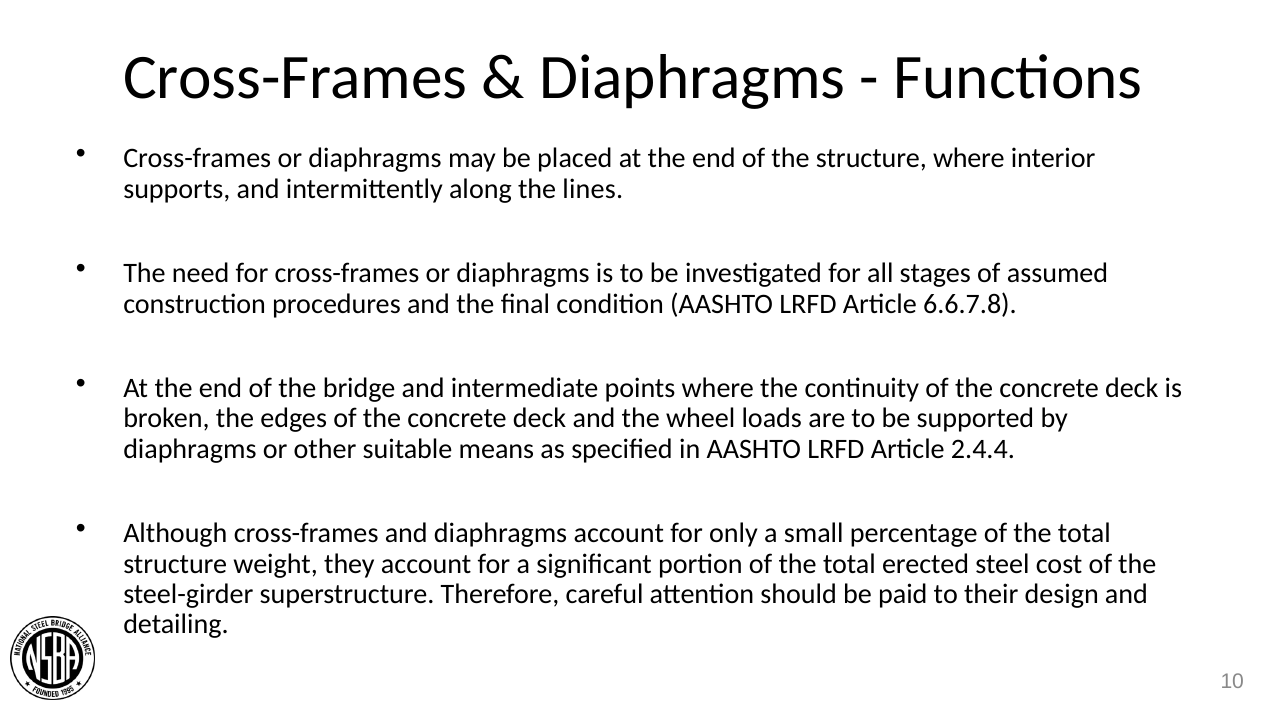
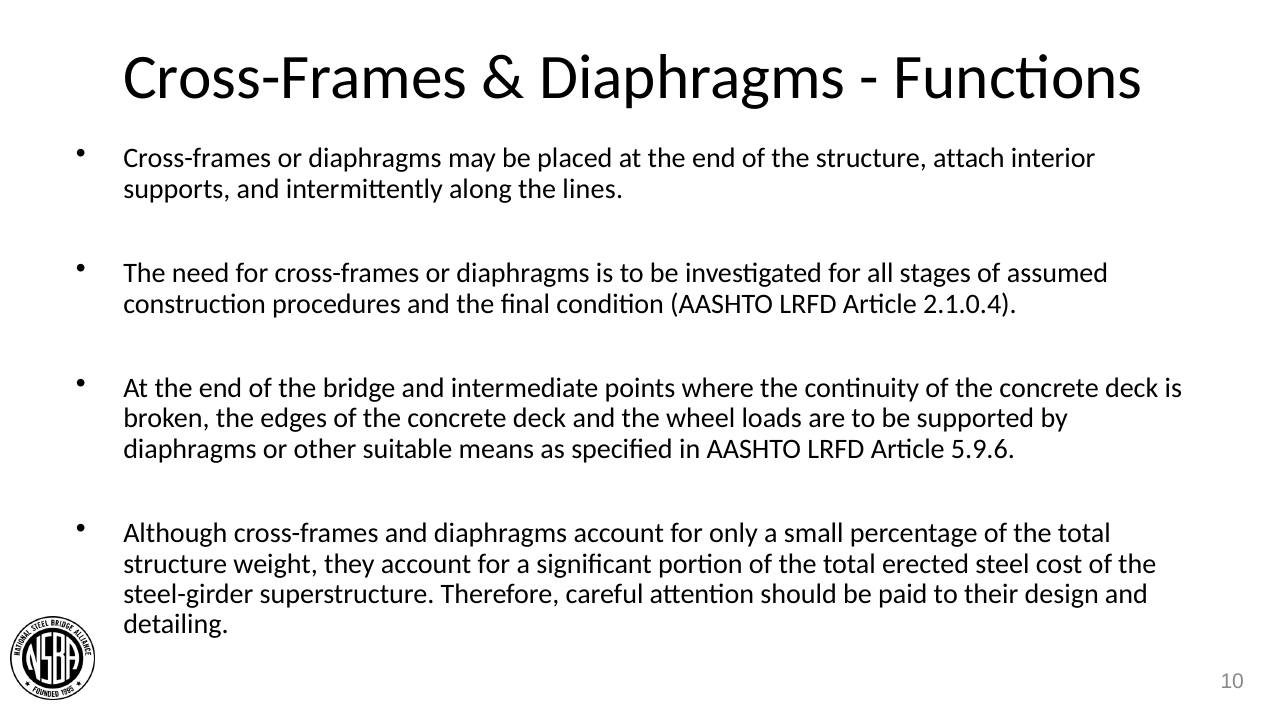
structure where: where -> attach
6.6.7.8: 6.6.7.8 -> 2.1.0.4
2.4.4: 2.4.4 -> 5.9.6
